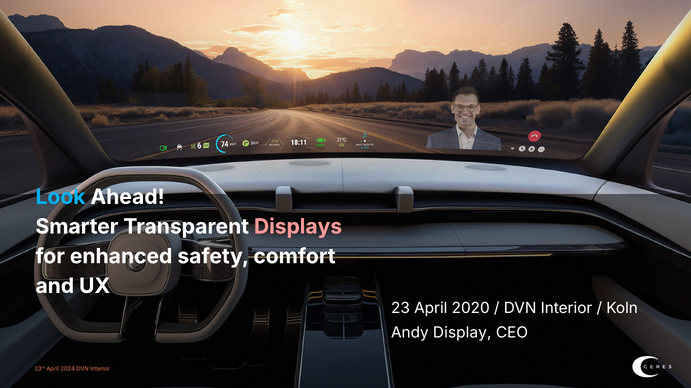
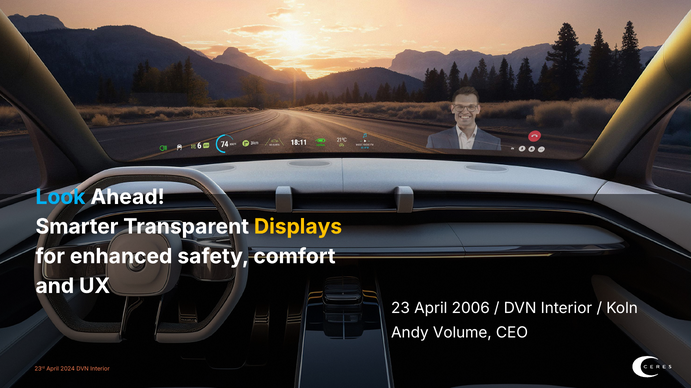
Displays colour: pink -> yellow
2020: 2020 -> 2006
Display: Display -> Volume
